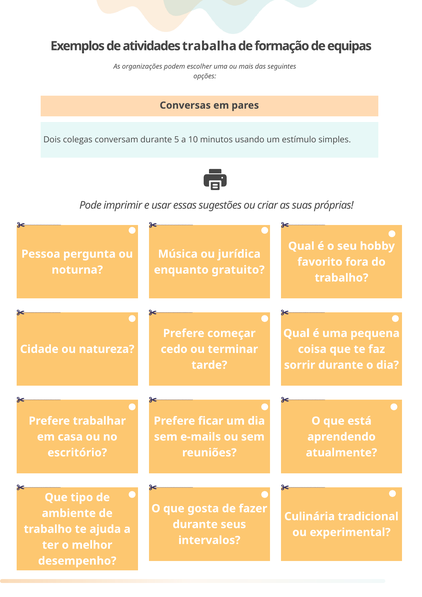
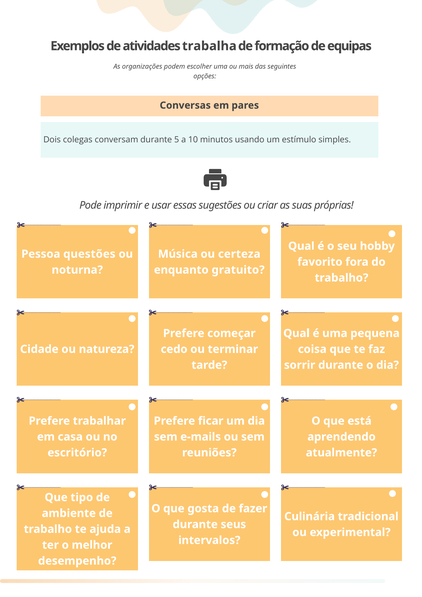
pergunta: pergunta -> questões
jurídica: jurídica -> certeza
